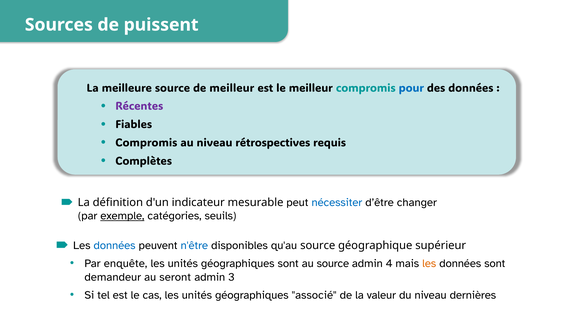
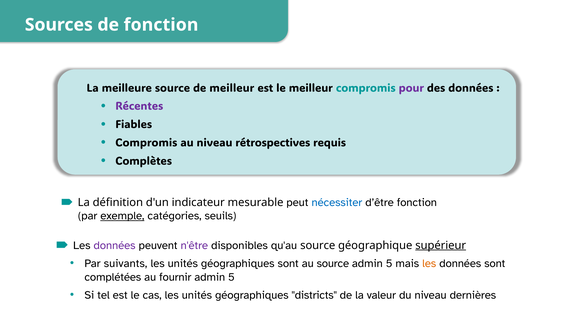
de puissent: puissent -> fonction
pour colour: blue -> purple
d’être changer: changer -> fonction
données at (115, 245) colour: blue -> purple
n'être colour: blue -> purple
supérieur underline: none -> present
enquête: enquête -> suivants
4 at (389, 264): 4 -> 5
demandeur: demandeur -> complétées
seront: seront -> fournir
3 at (231, 277): 3 -> 5
associé: associé -> districts
